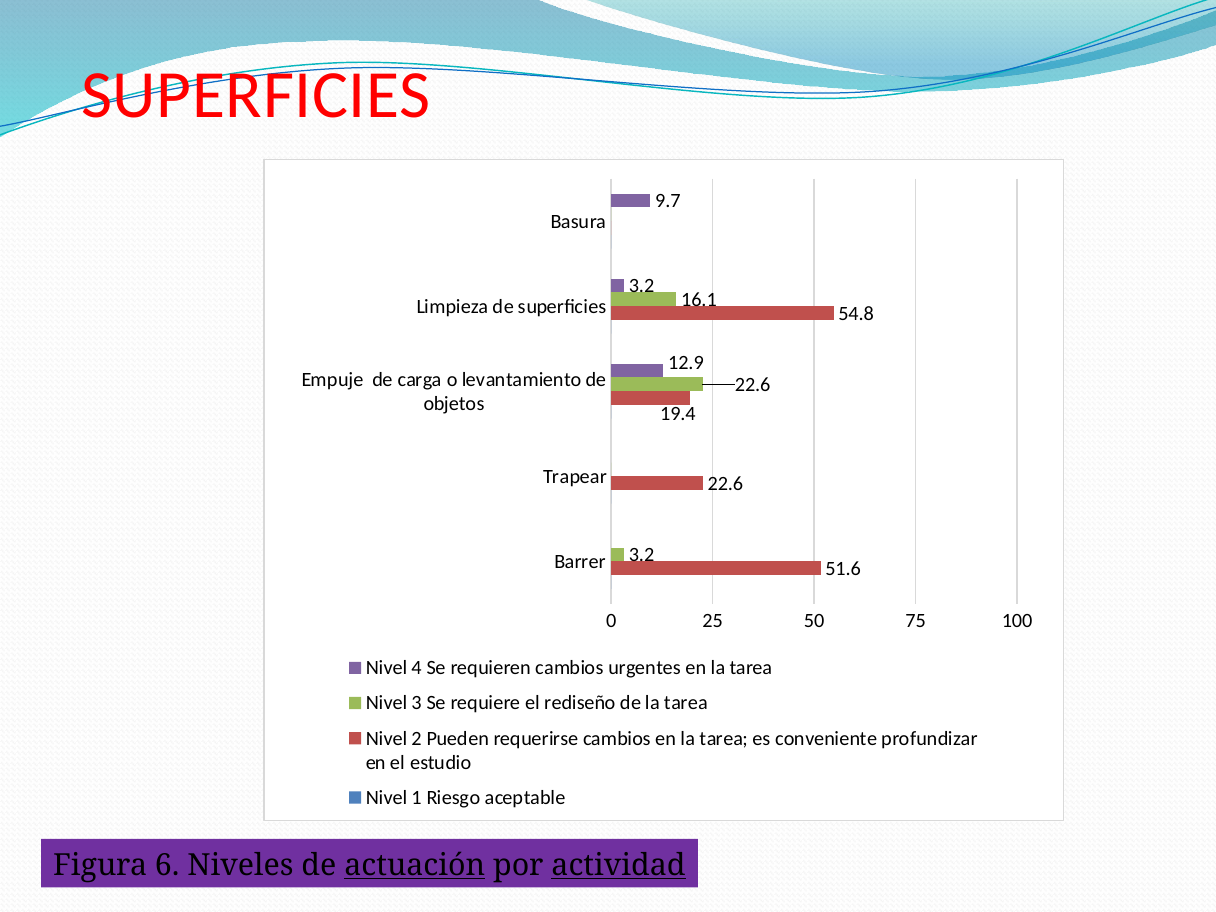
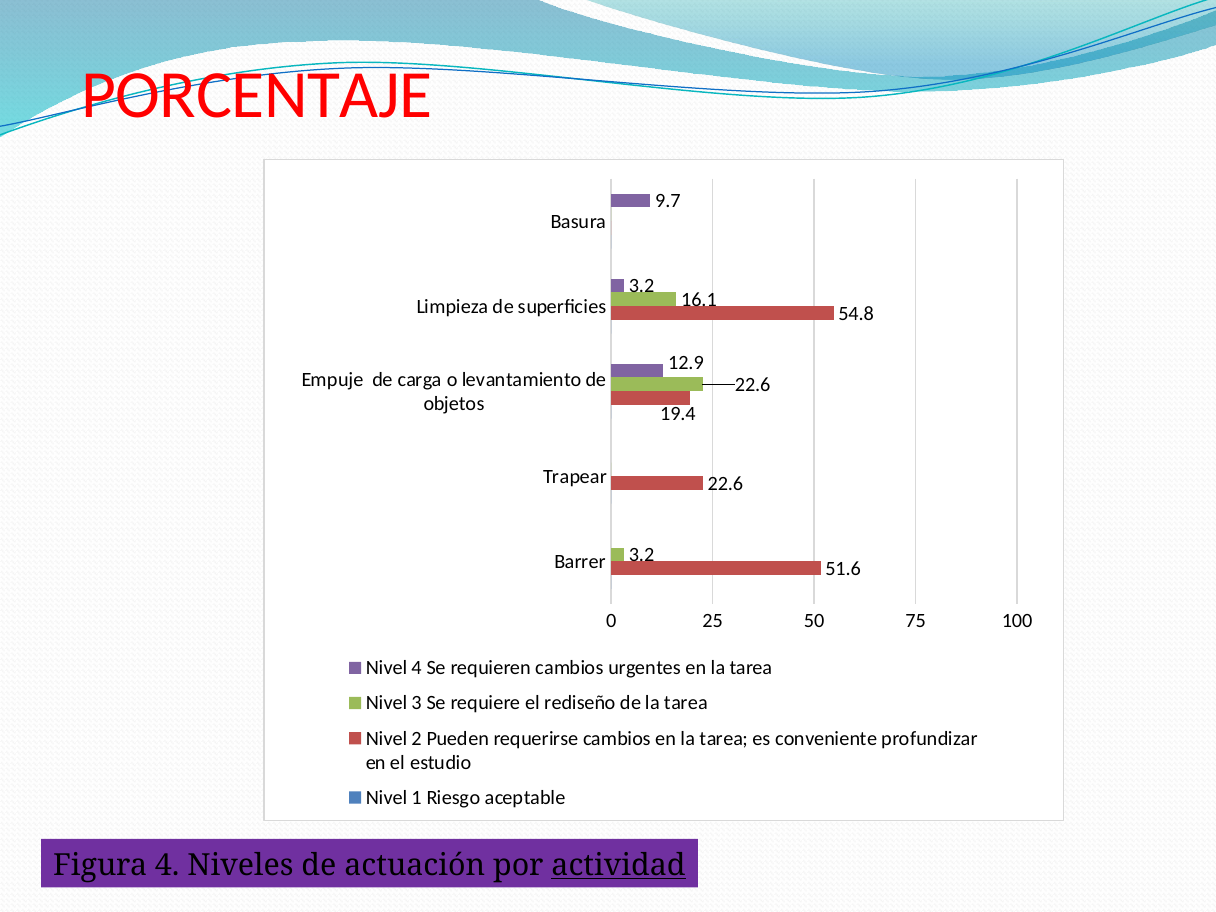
SUPERFICIES at (256, 95): SUPERFICIES -> PORCENTAJE
Figura 6: 6 -> 4
actuación underline: present -> none
